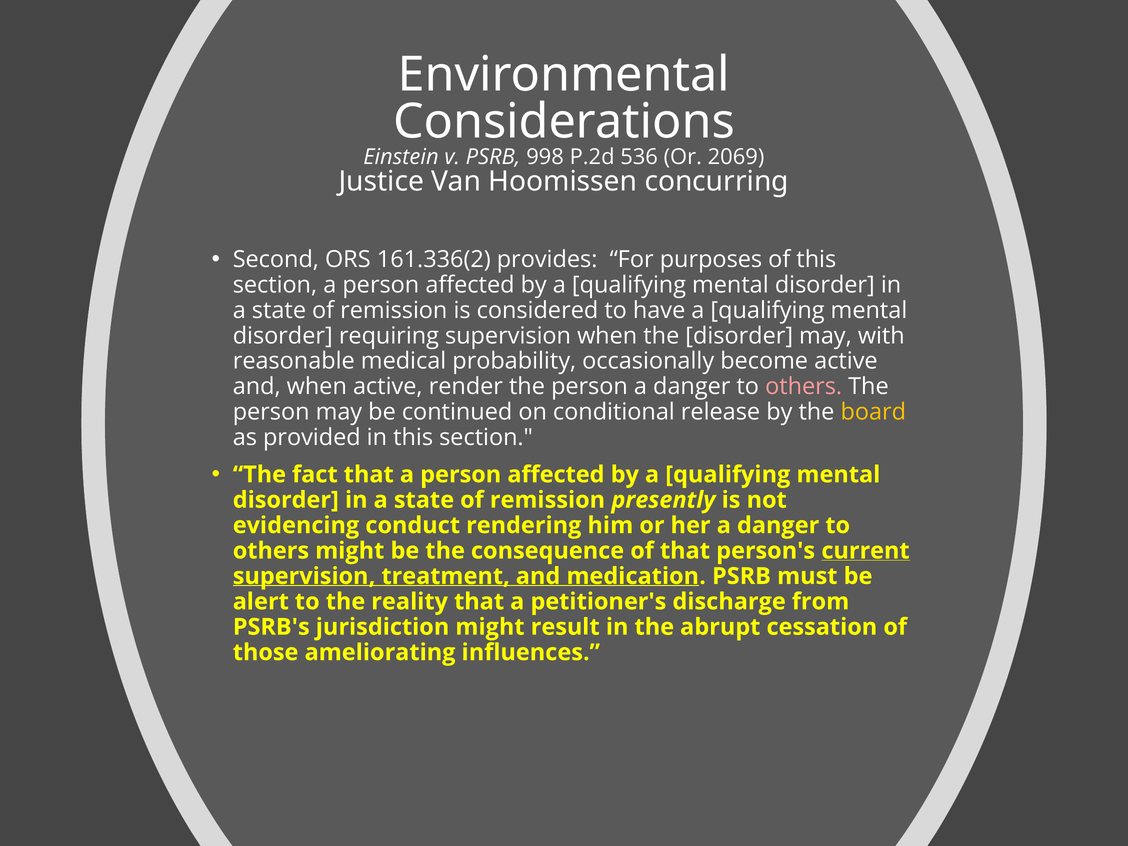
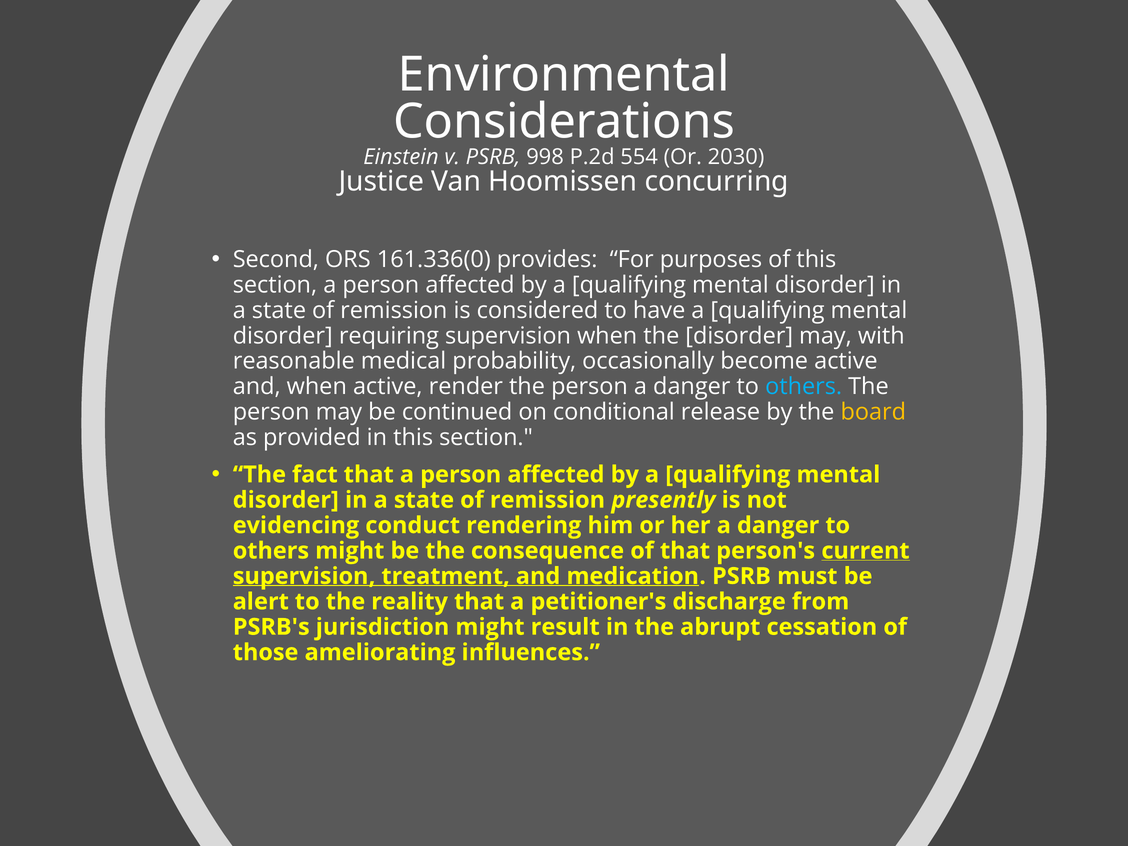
536: 536 -> 554
2069: 2069 -> 2030
161.336(2: 161.336(2 -> 161.336(0
others at (804, 387) colour: pink -> light blue
